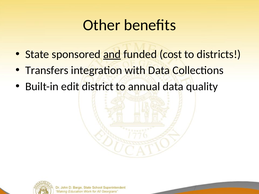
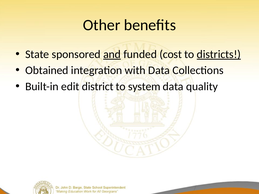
districts underline: none -> present
Transfers: Transfers -> Obtained
annual: annual -> system
